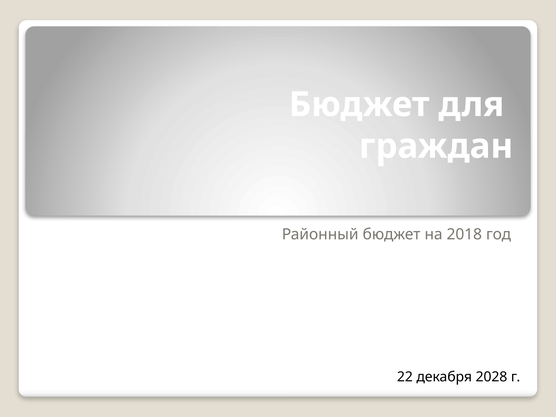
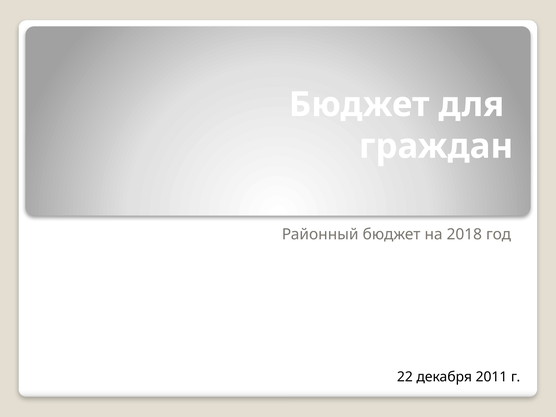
2028: 2028 -> 2011
